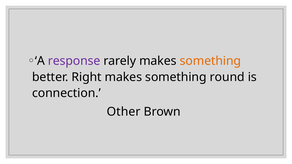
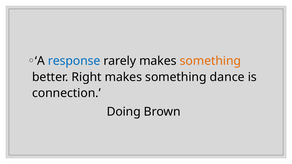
response colour: purple -> blue
round: round -> dance
Other: Other -> Doing
